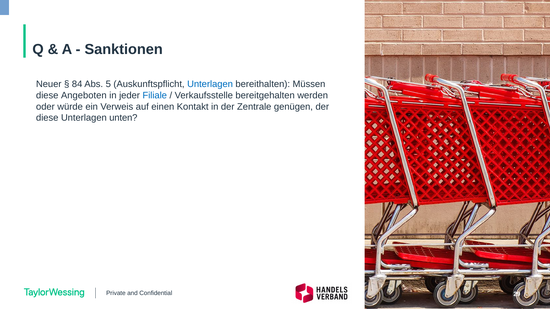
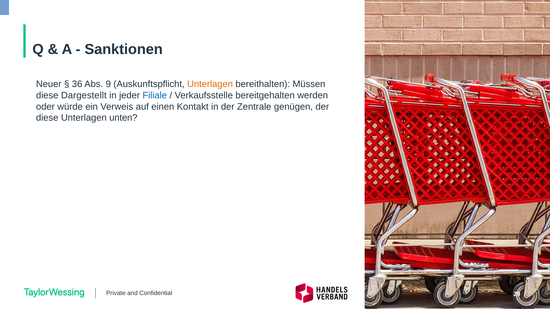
84: 84 -> 36
5: 5 -> 9
Unterlagen at (210, 84) colour: blue -> orange
Angeboten: Angeboten -> Dargestellt
